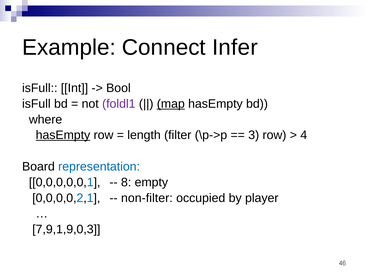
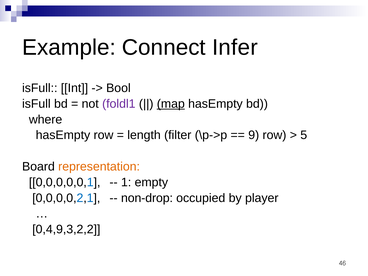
hasEmpty at (63, 135) underline: present -> none
3: 3 -> 9
4: 4 -> 5
representation colour: blue -> orange
8: 8 -> 1
non-filter: non-filter -> non-drop
7,9,1,9,0,3: 7,9,1,9,0,3 -> 0,4,9,3,2,2
